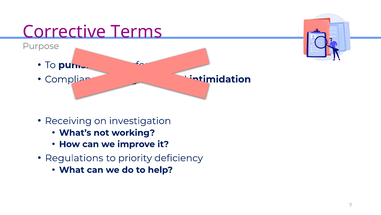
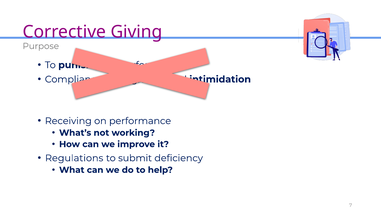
Terms: Terms -> Giving
on investigation: investigation -> performance
priority: priority -> submit
